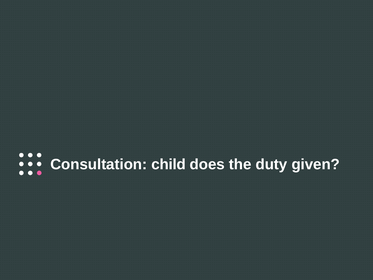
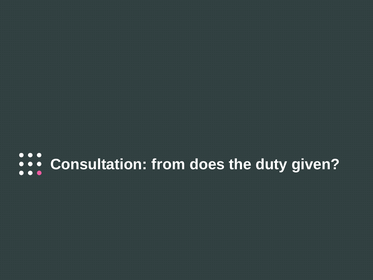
child: child -> from
